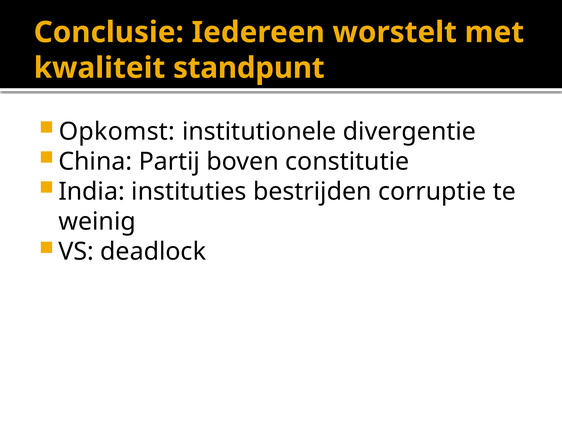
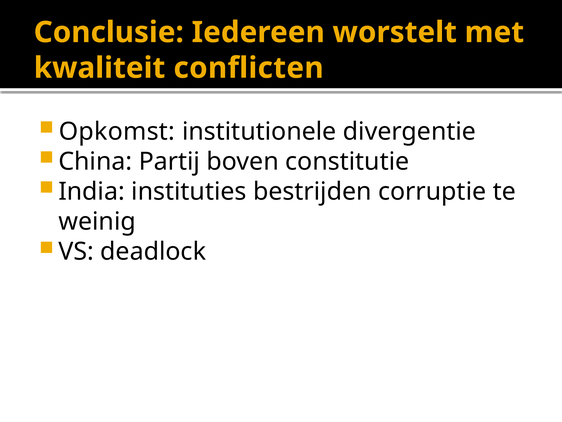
standpunt: standpunt -> conflicten
